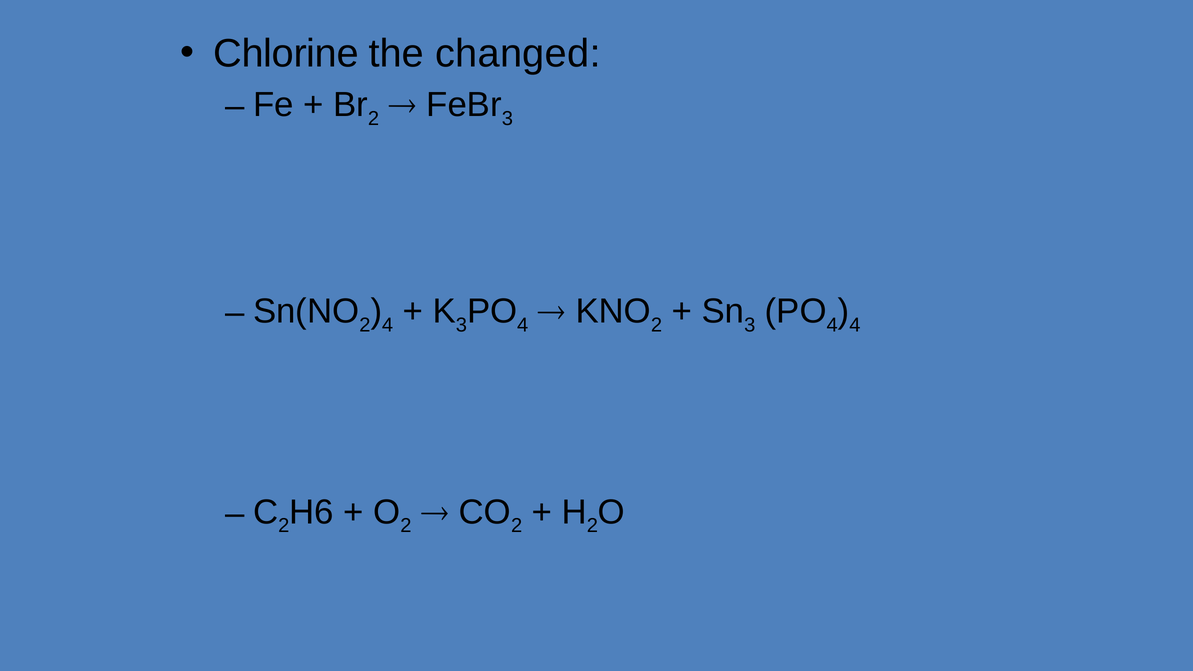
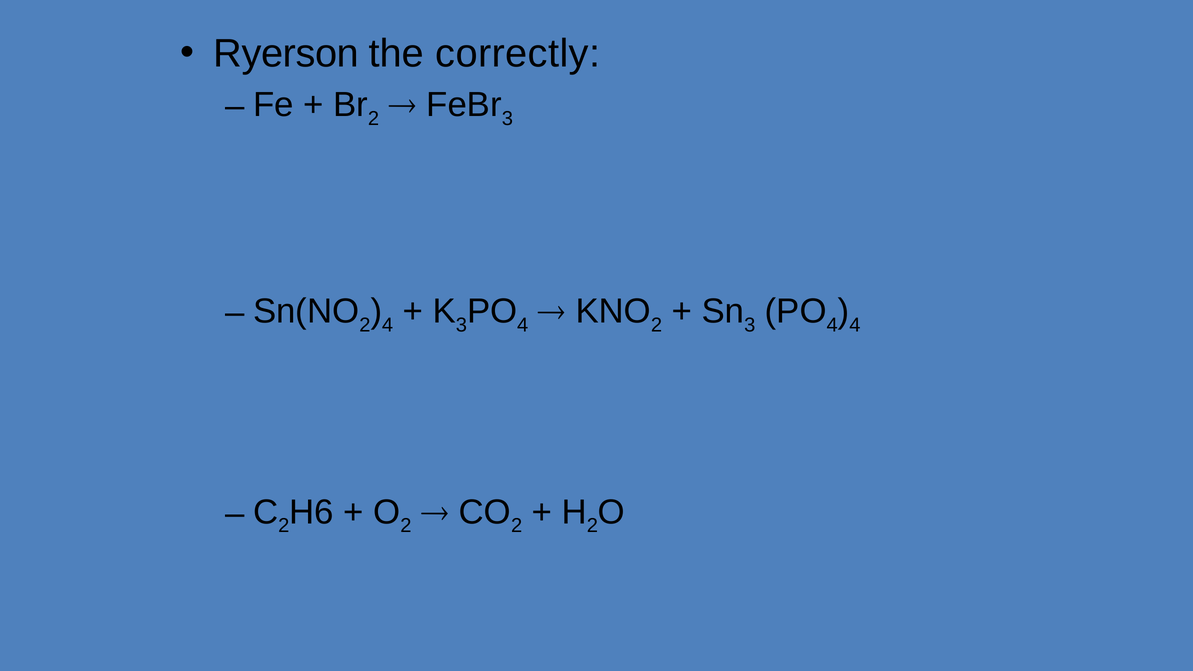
Chlorine: Chlorine -> Ryerson
changed: changed -> correctly
